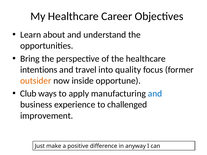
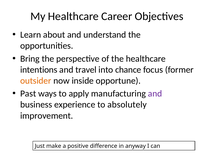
quality: quality -> chance
Club: Club -> Past
and at (155, 94) colour: blue -> purple
challenged: challenged -> absolutely
